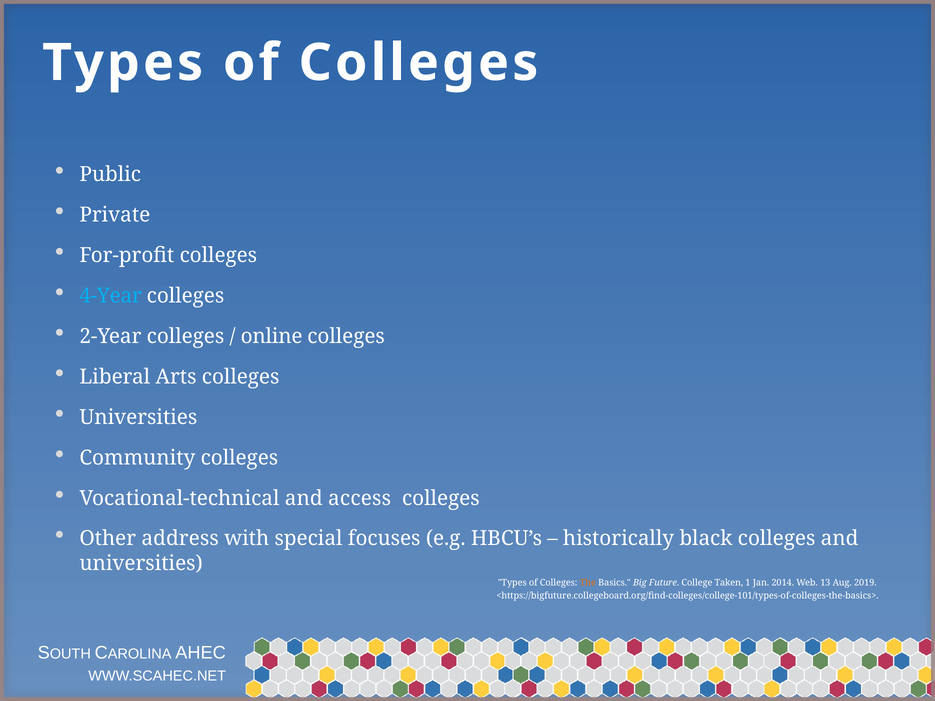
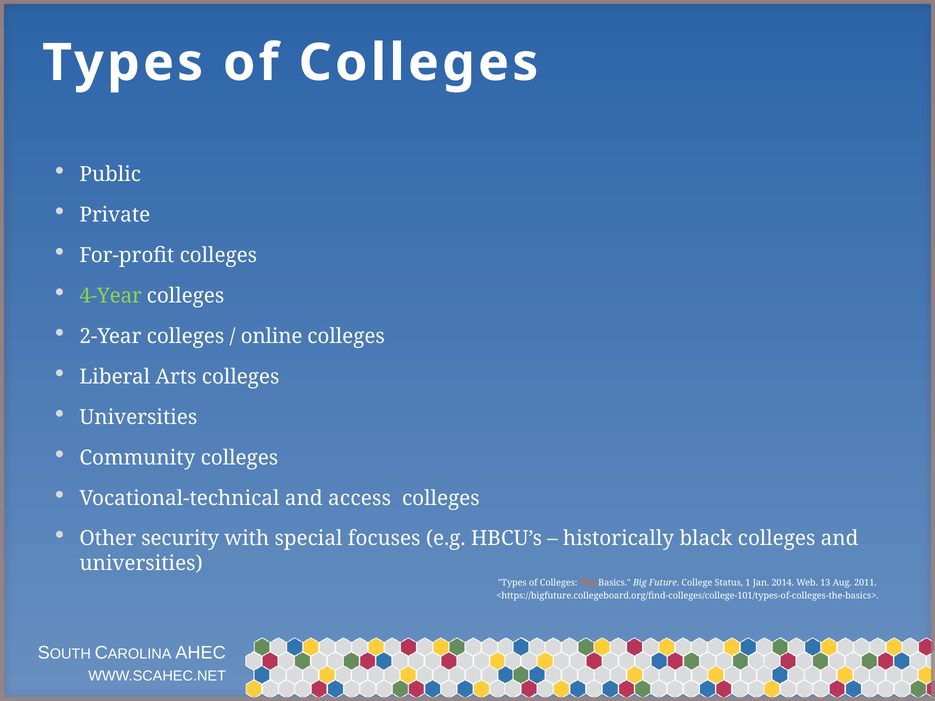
4-Year colour: light blue -> light green
address: address -> security
Taken: Taken -> Status
2019: 2019 -> 2011
